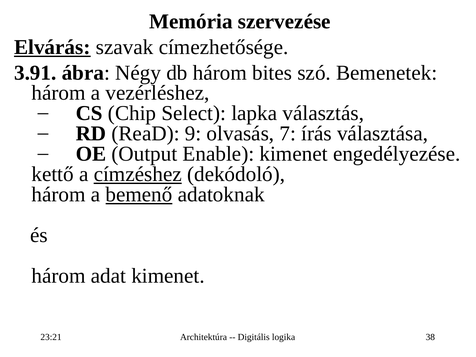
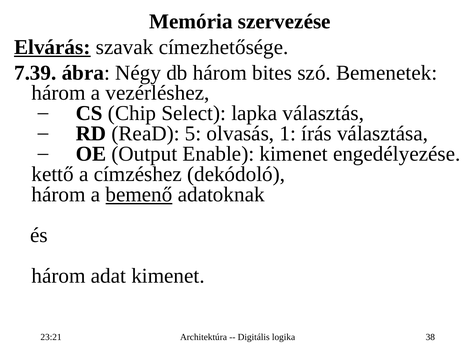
3.91: 3.91 -> 7.39
9: 9 -> 5
7: 7 -> 1
címzéshez underline: present -> none
